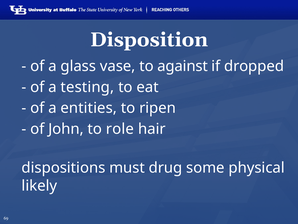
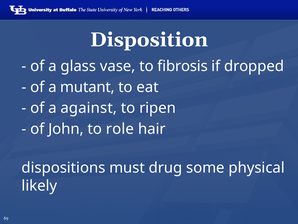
against: against -> fibrosis
testing: testing -> mutant
entities: entities -> against
